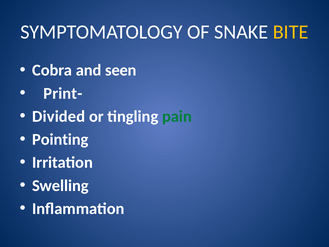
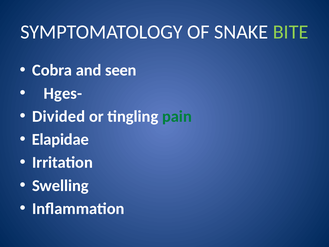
BITE colour: yellow -> light green
Print-: Print- -> Hges-
Pointing: Pointing -> Elapidae
